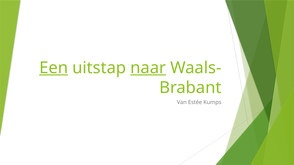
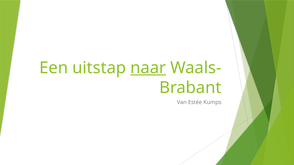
Een underline: present -> none
